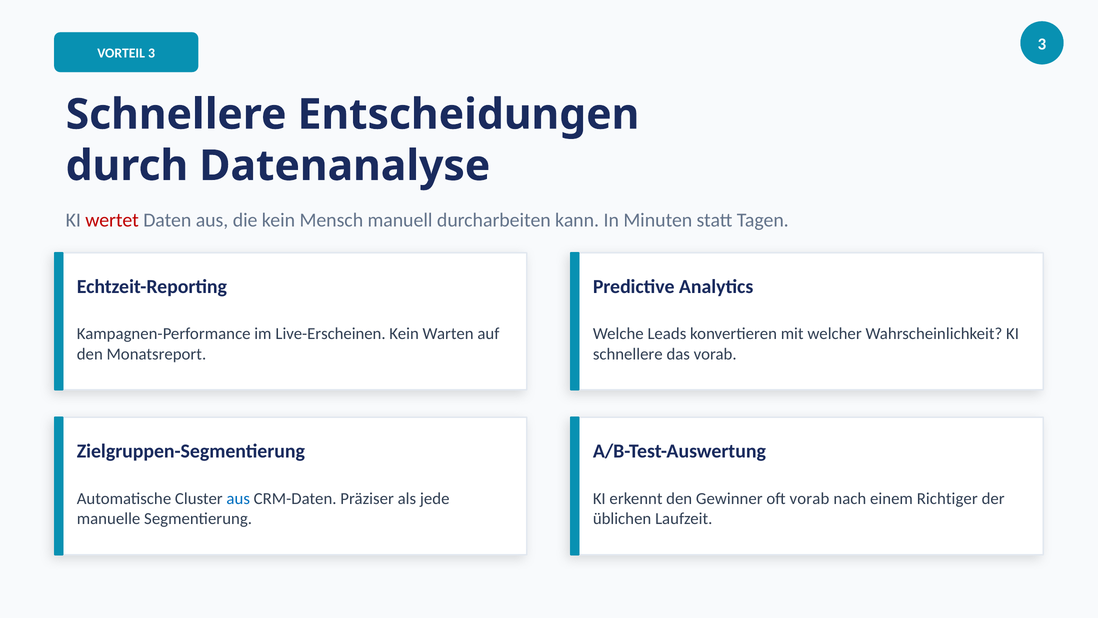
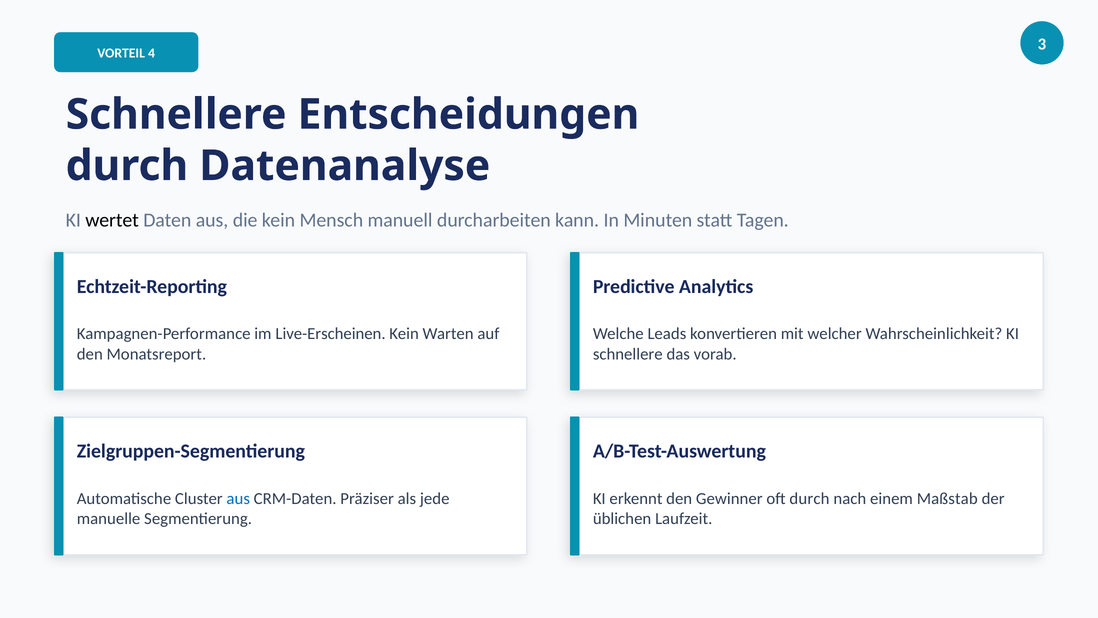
VORTEIL 3: 3 -> 4
wertet colour: red -> black
oft vorab: vorab -> durch
Richtiger: Richtiger -> Maßstab
